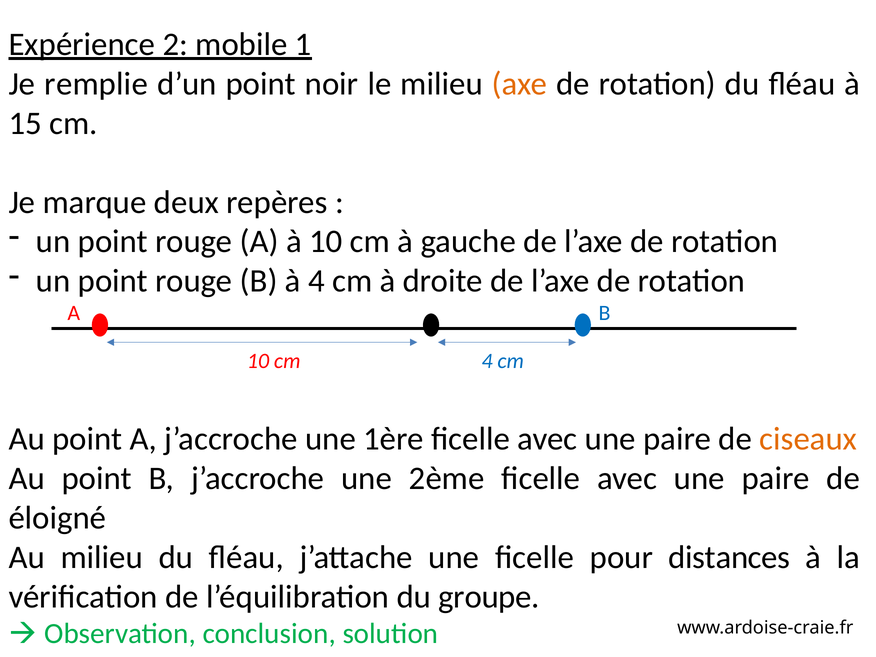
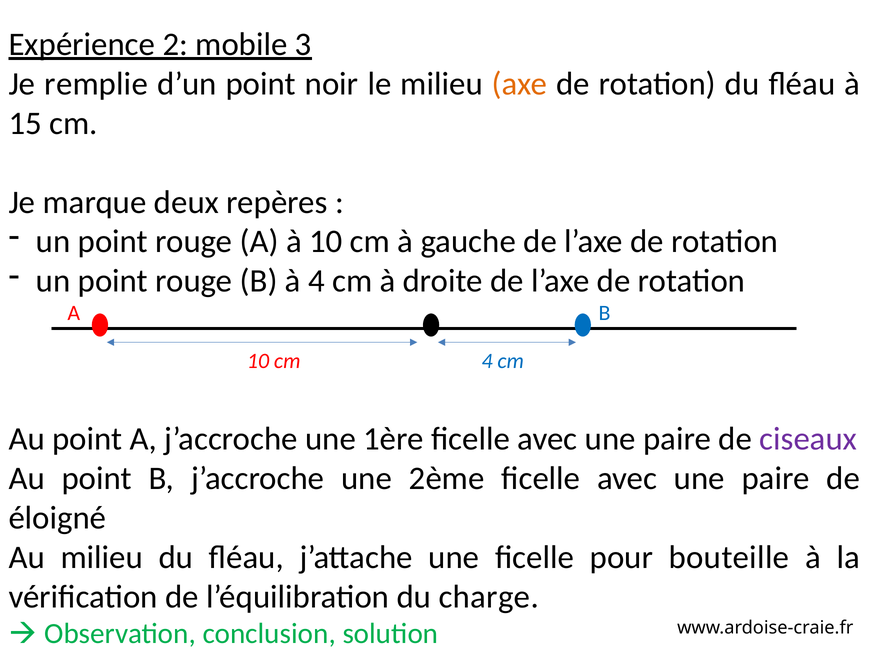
1: 1 -> 3
ciseaux colour: orange -> purple
distances: distances -> bouteille
groupe: groupe -> charge
